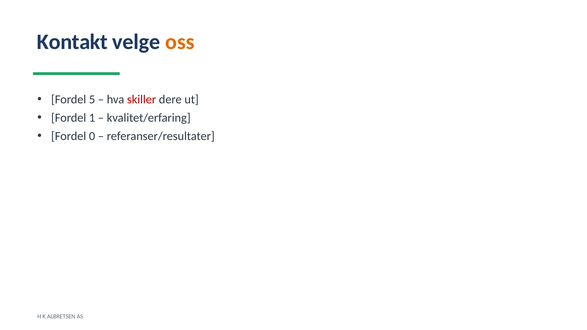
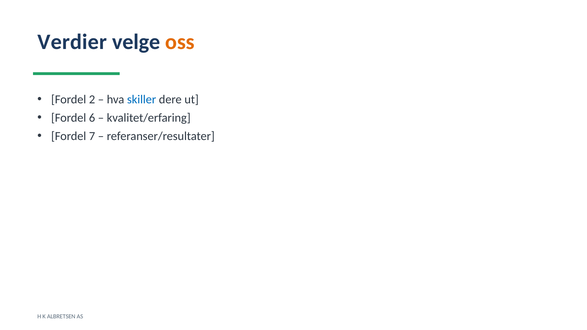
Kontakt: Kontakt -> Verdier
5: 5 -> 2
skiller colour: red -> blue
1: 1 -> 6
0: 0 -> 7
